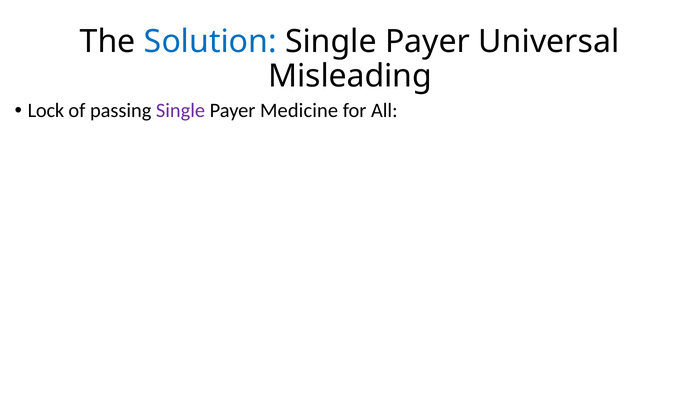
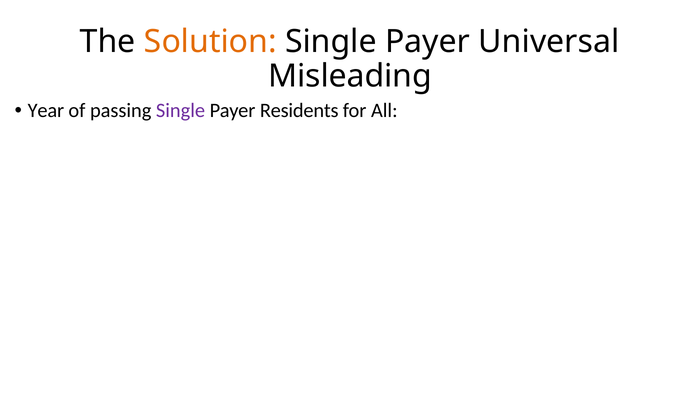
Solution colour: blue -> orange
Lock: Lock -> Year
Medicine: Medicine -> Residents
